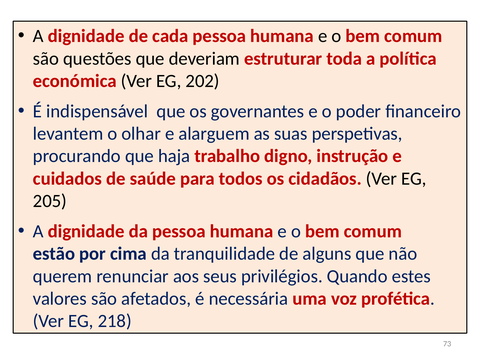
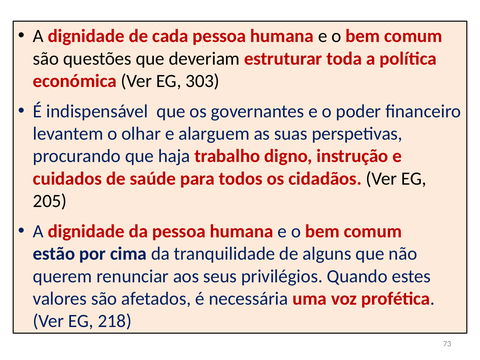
202: 202 -> 303
